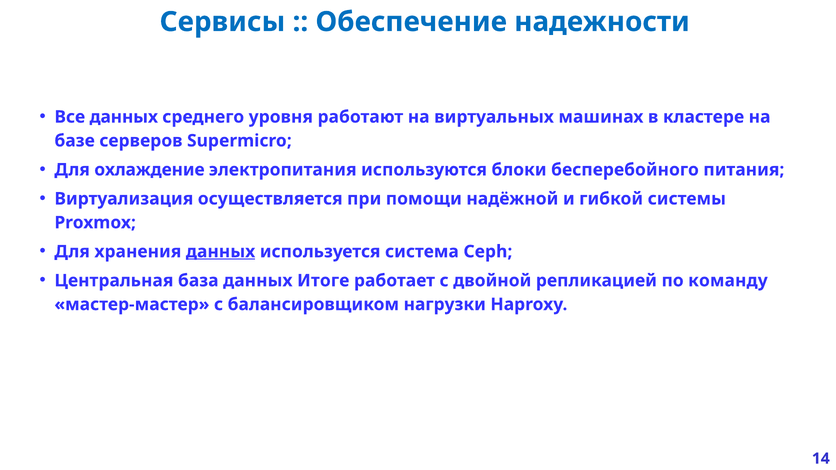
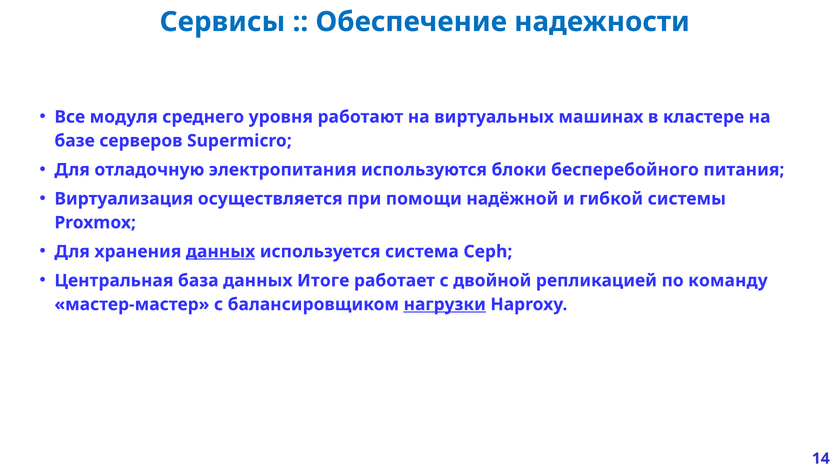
Все данных: данных -> модуля
охлаждение: охлаждение -> отладочную
нагрузки underline: none -> present
